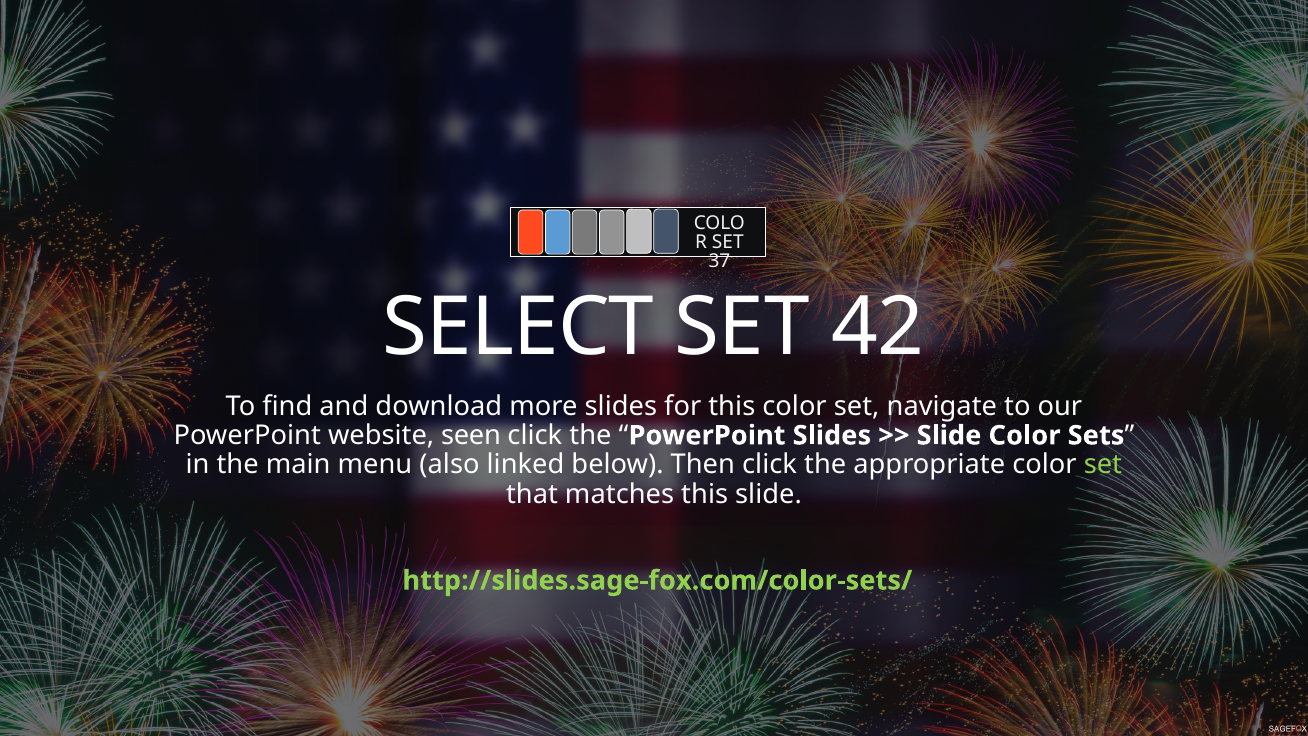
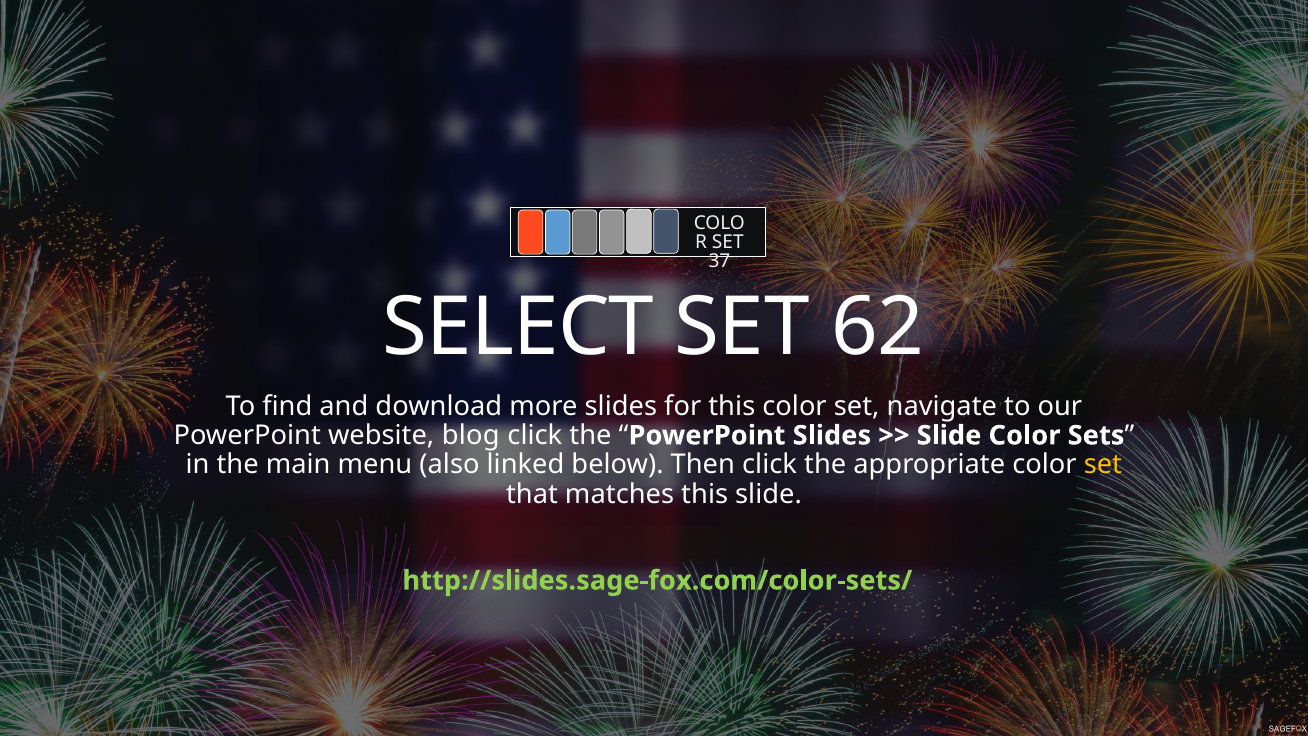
42: 42 -> 62
seen: seen -> blog
set at (1103, 465) colour: light green -> yellow
